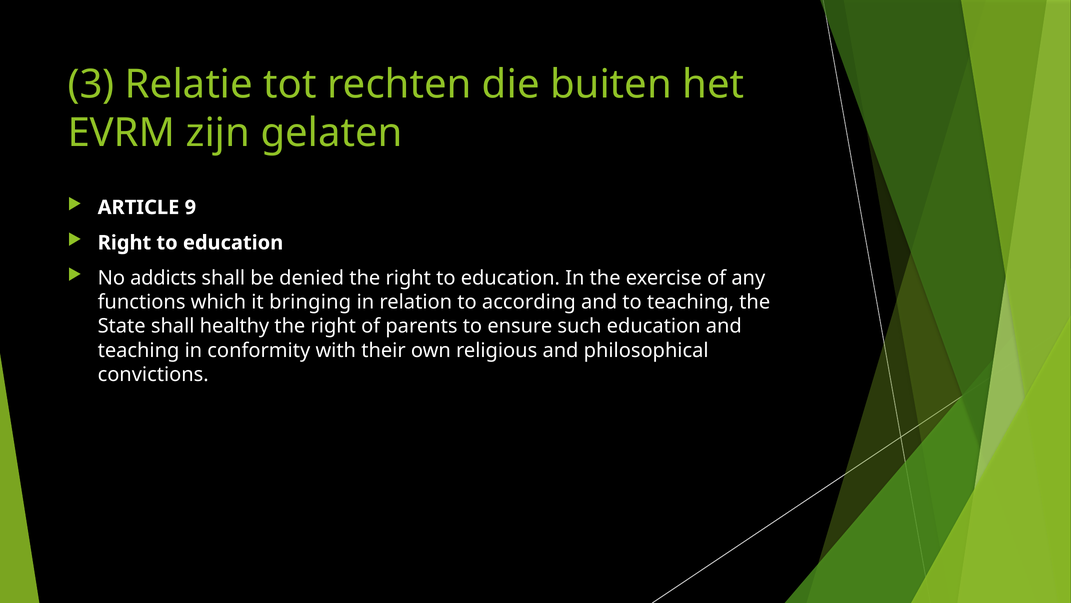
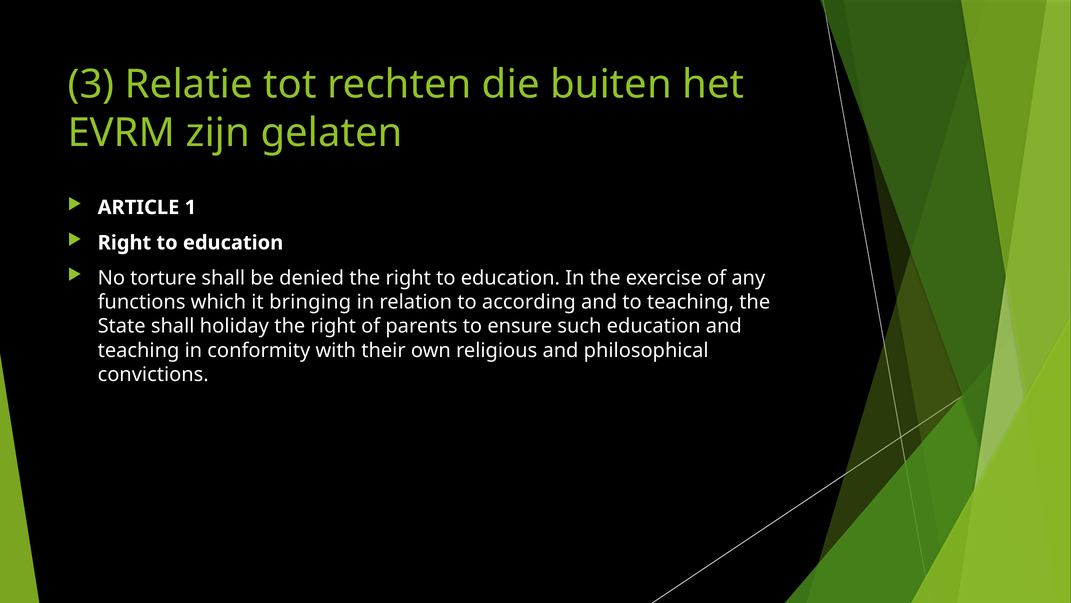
9: 9 -> 1
addicts: addicts -> torture
healthy: healthy -> holiday
